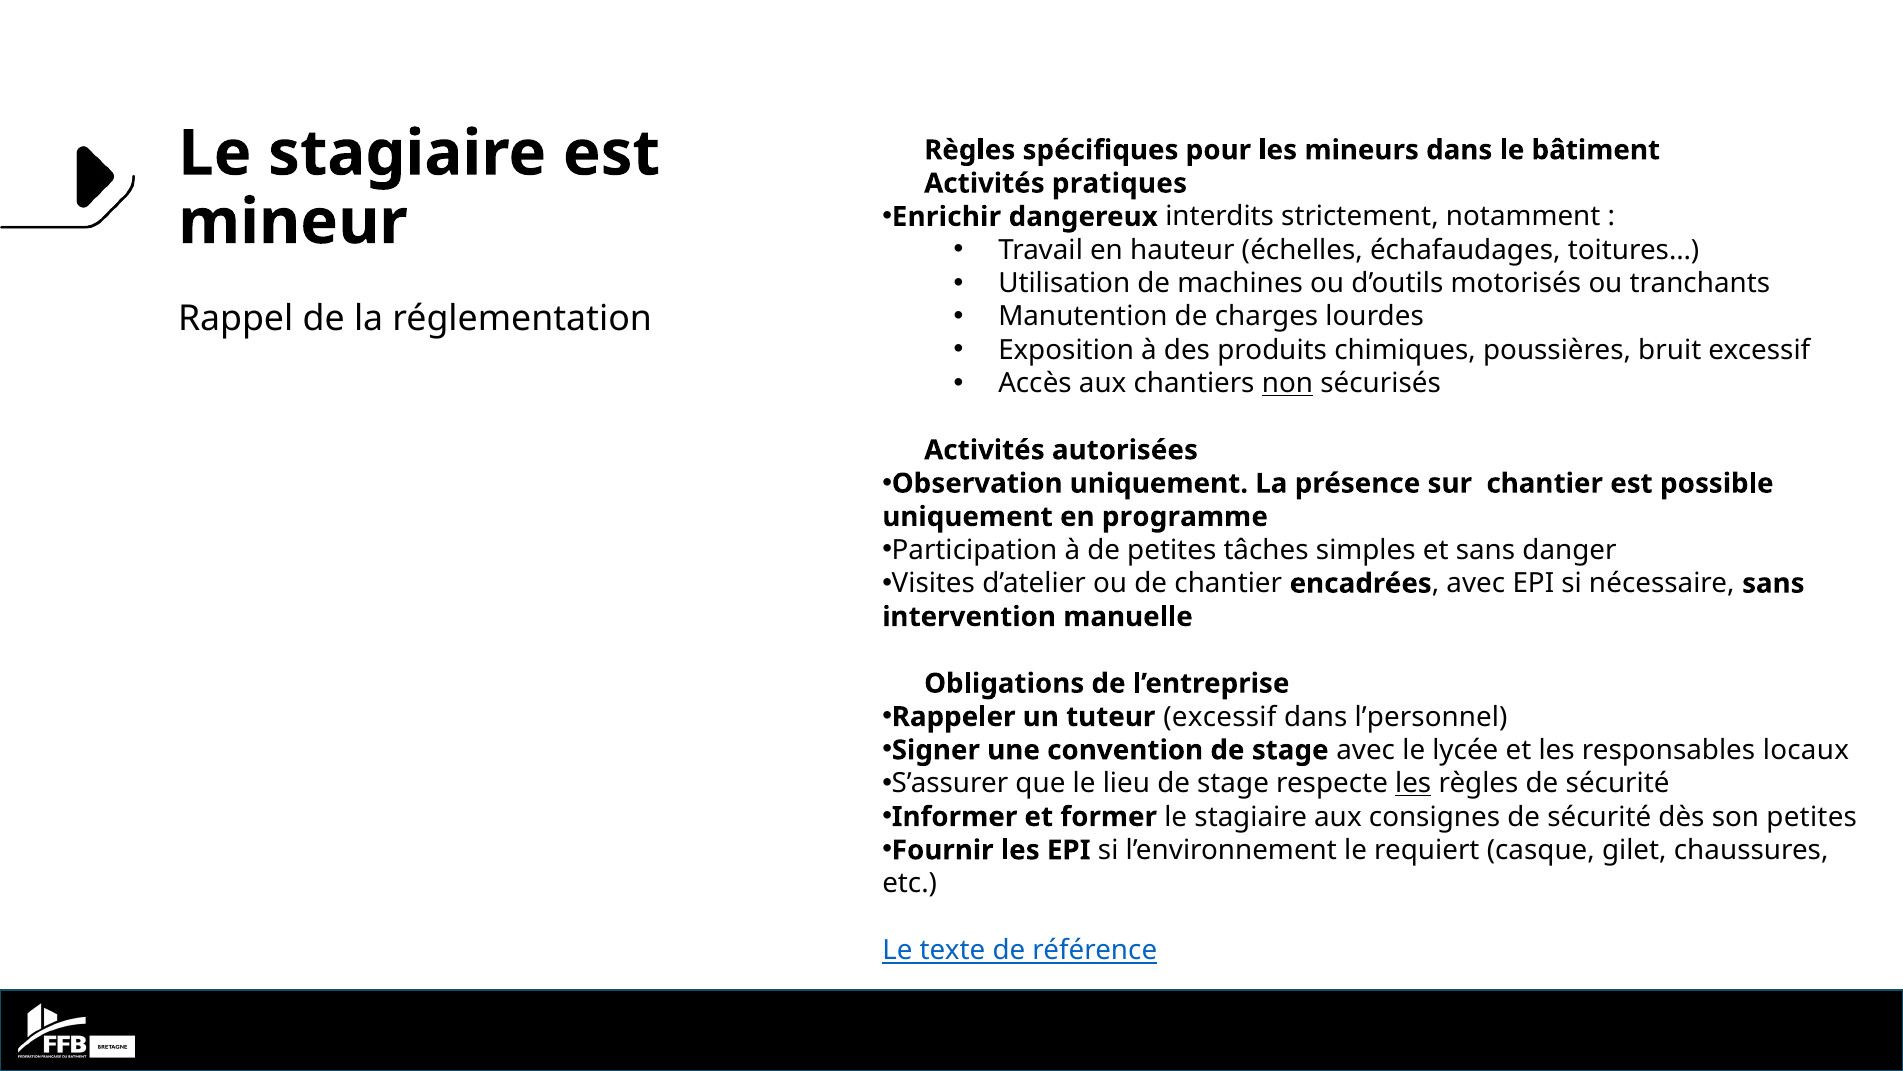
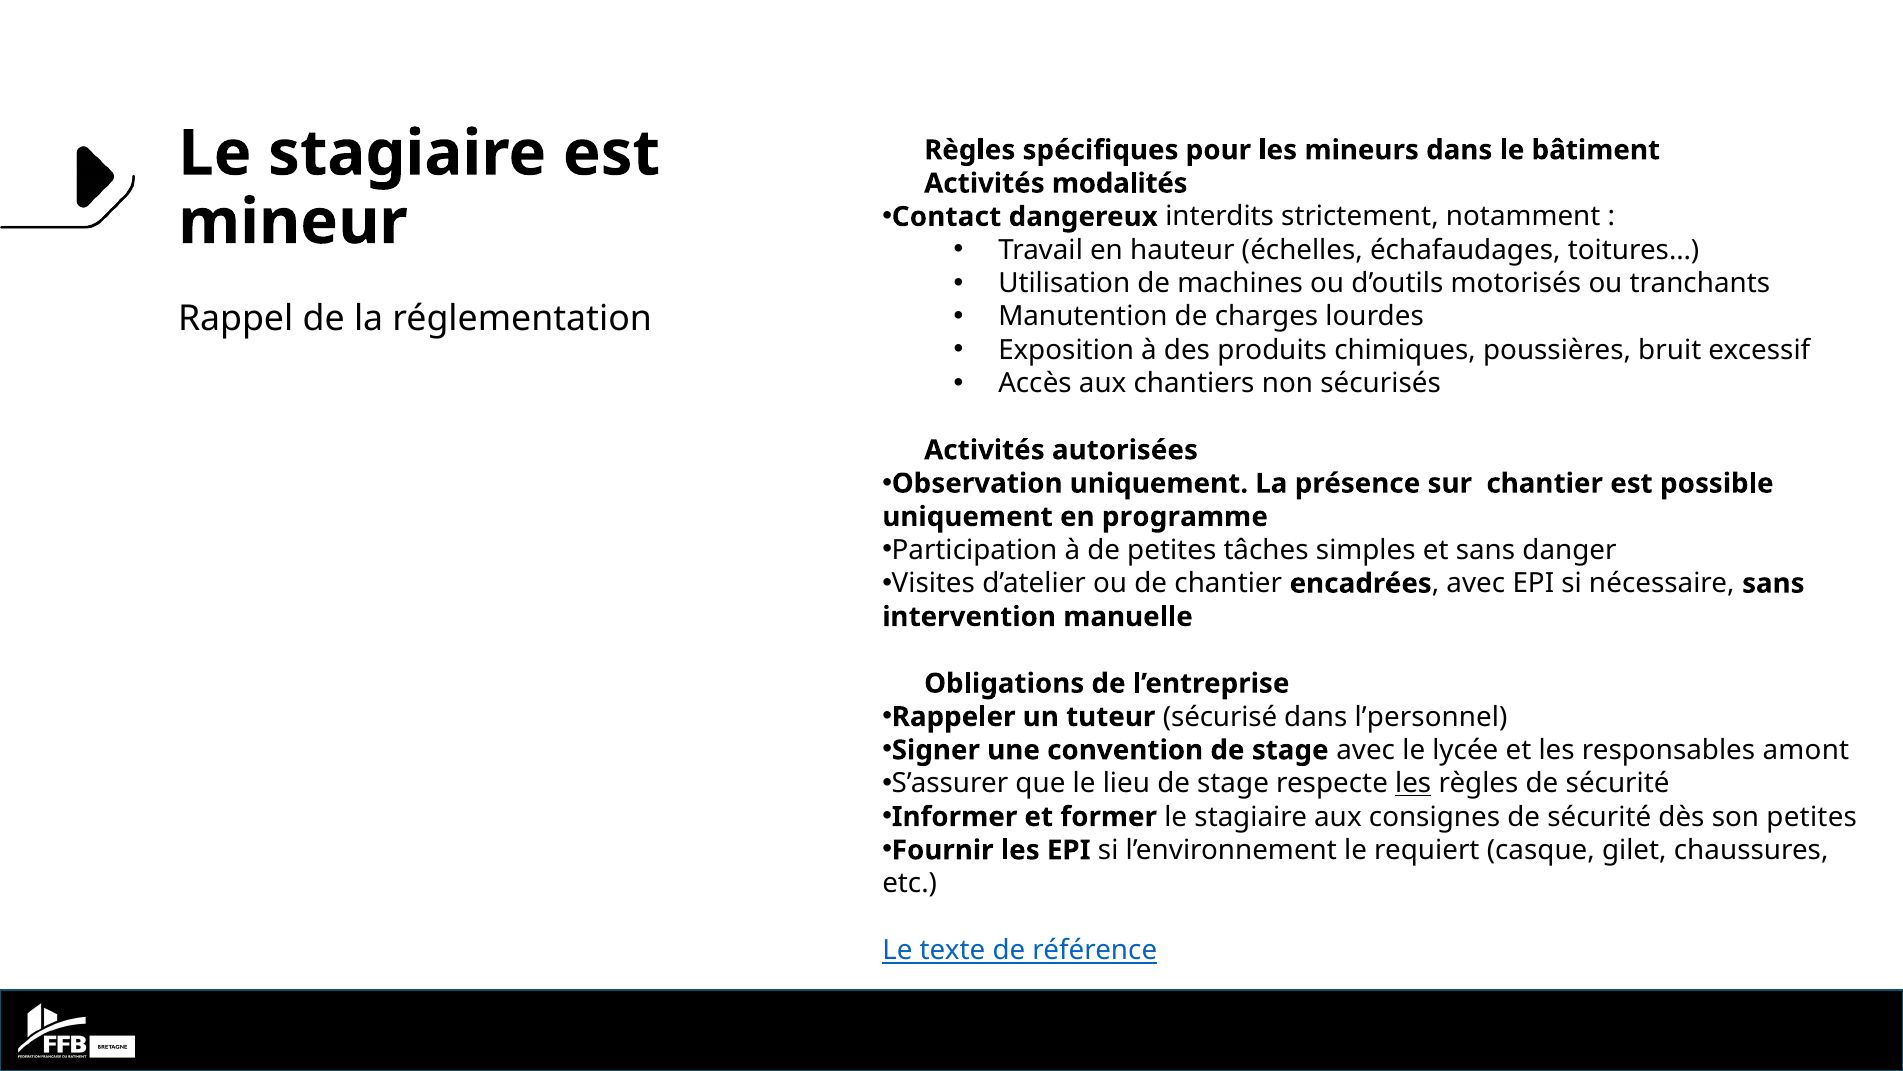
pratiques: pratiques -> modalités
Enrichir: Enrichir -> Contact
non underline: present -> none
tuteur excessif: excessif -> sécurisé
locaux: locaux -> amont
